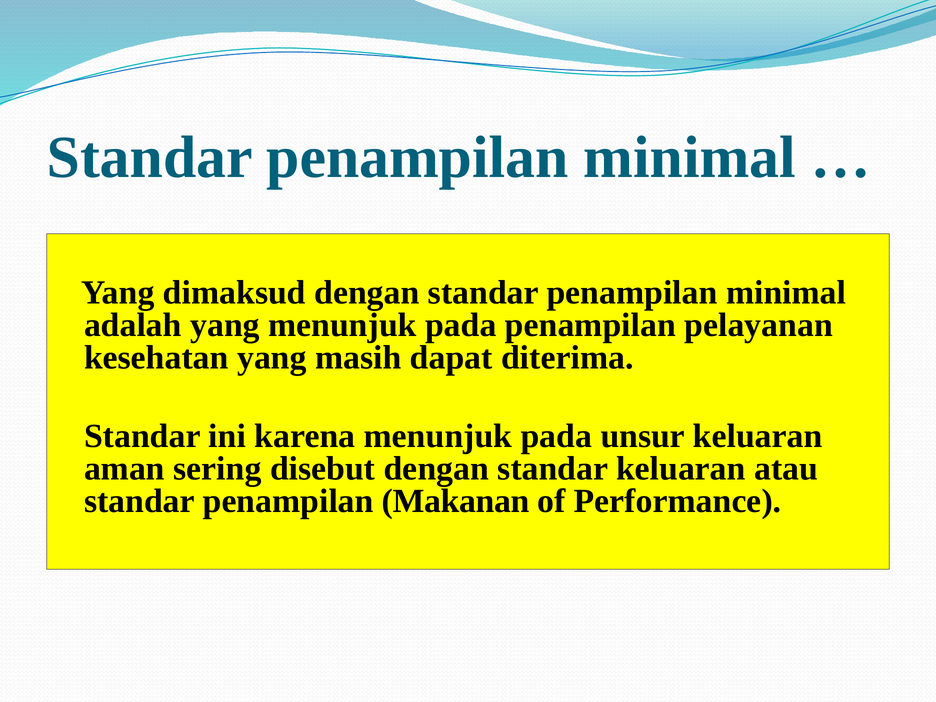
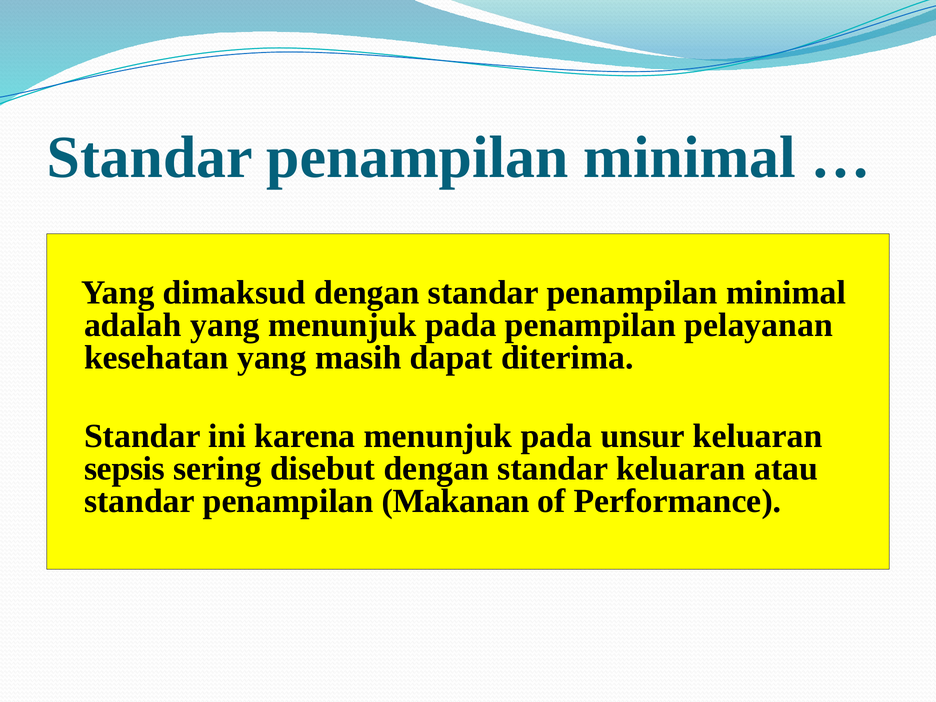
aman: aman -> sepsis
